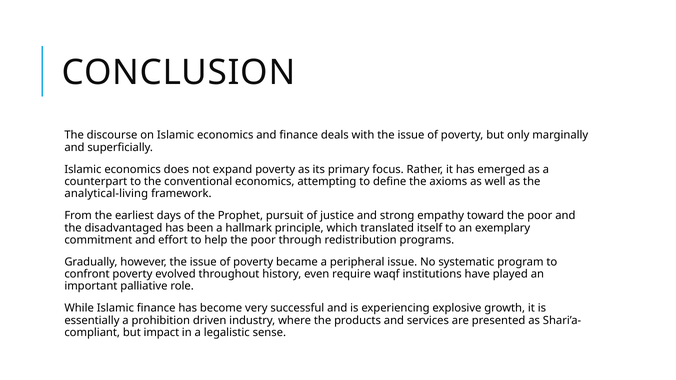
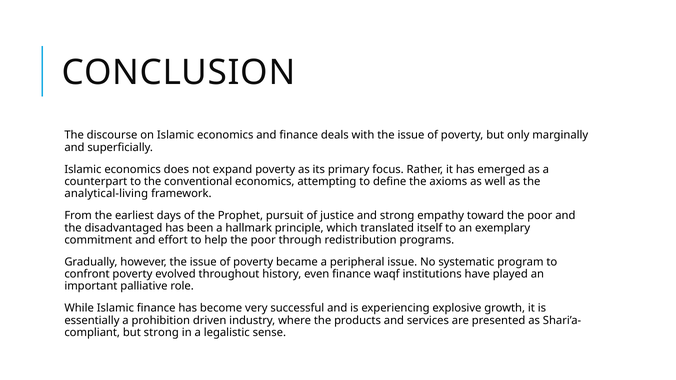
even require: require -> finance
but impact: impact -> strong
